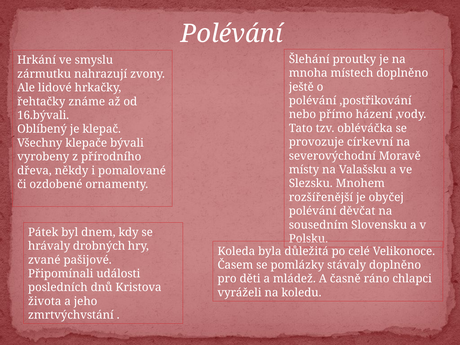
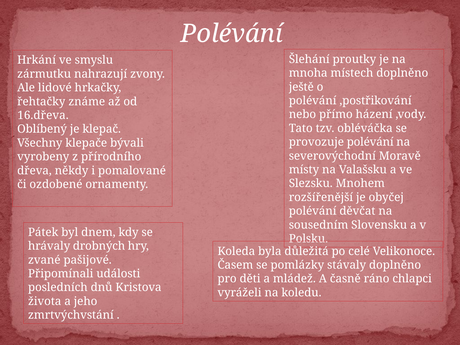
16.bývali: 16.bývali -> 16.dřeva
provozuje církevní: církevní -> polévání
